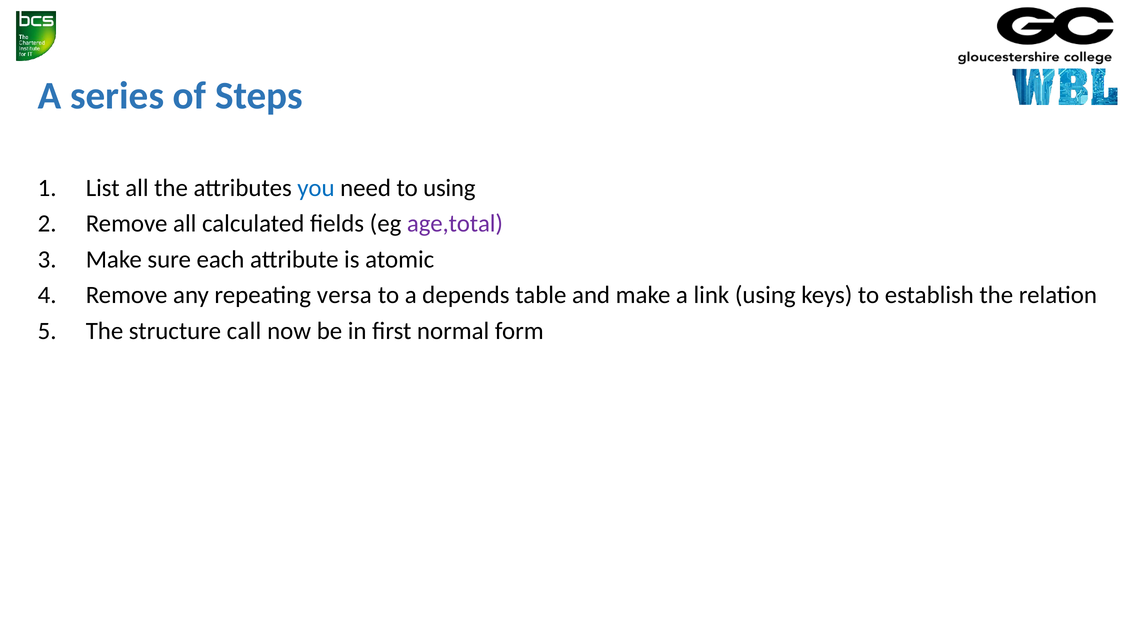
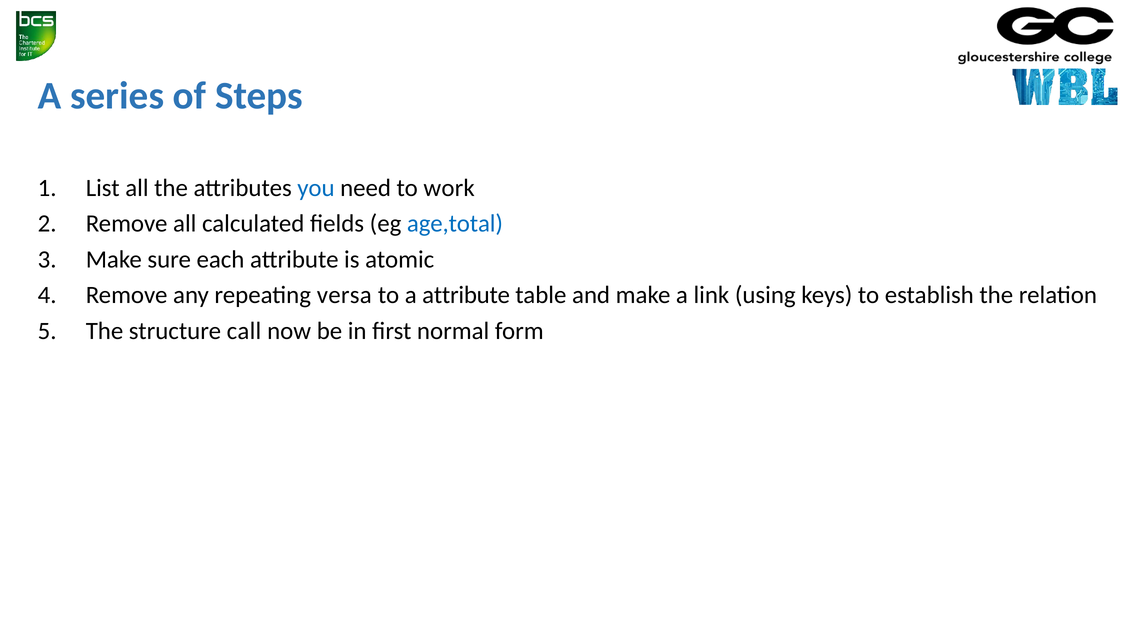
to using: using -> work
age,total colour: purple -> blue
a depends: depends -> attribute
